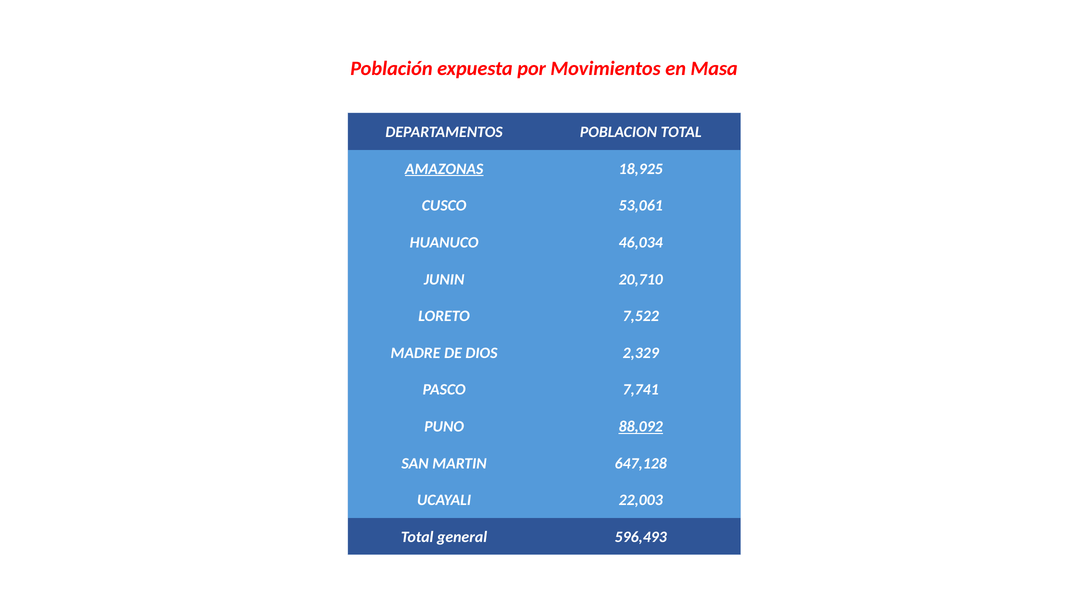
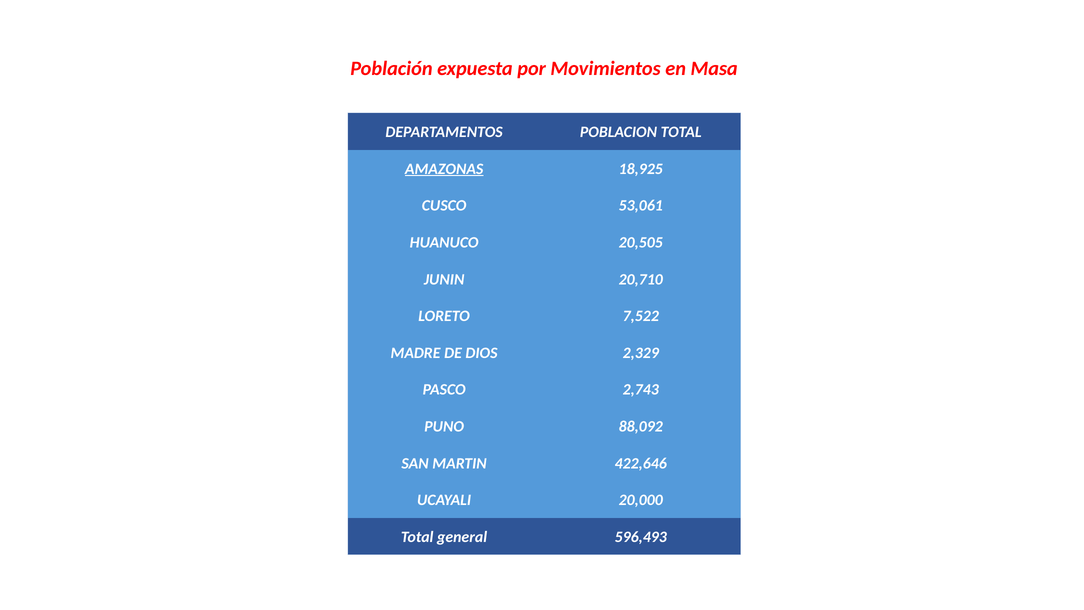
46,034: 46,034 -> 20,505
7,741: 7,741 -> 2,743
88,092 underline: present -> none
647,128: 647,128 -> 422,646
22,003: 22,003 -> 20,000
